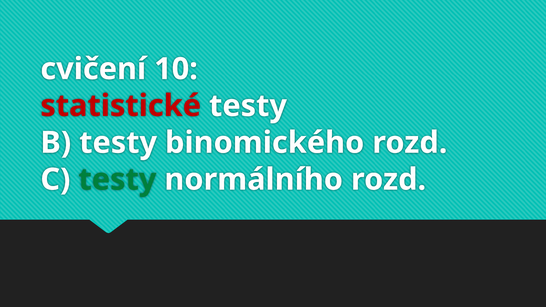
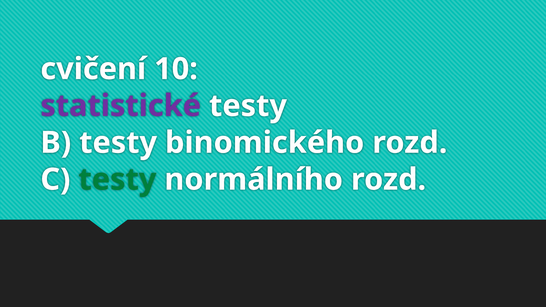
statistické colour: red -> purple
